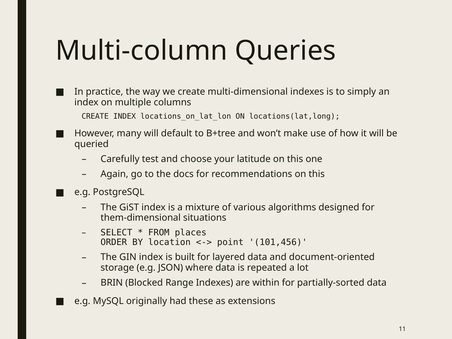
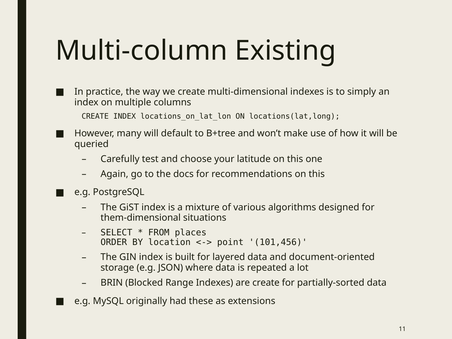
Queries: Queries -> Existing
are within: within -> create
